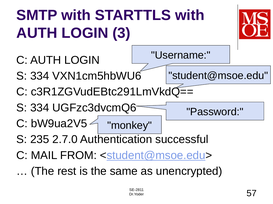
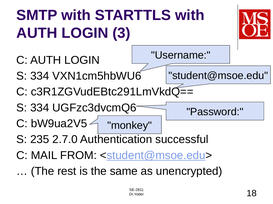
57: 57 -> 18
